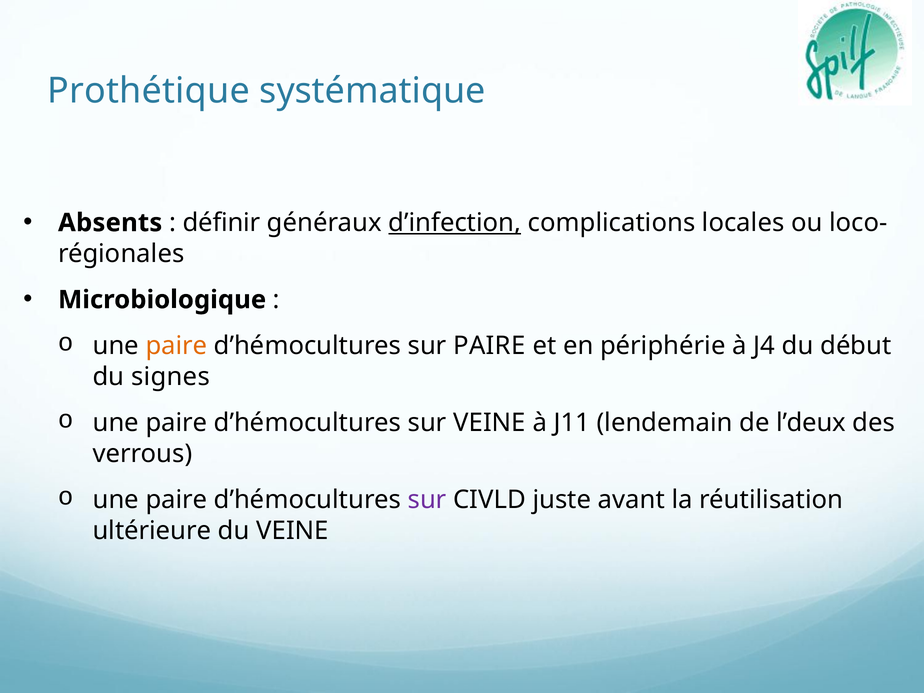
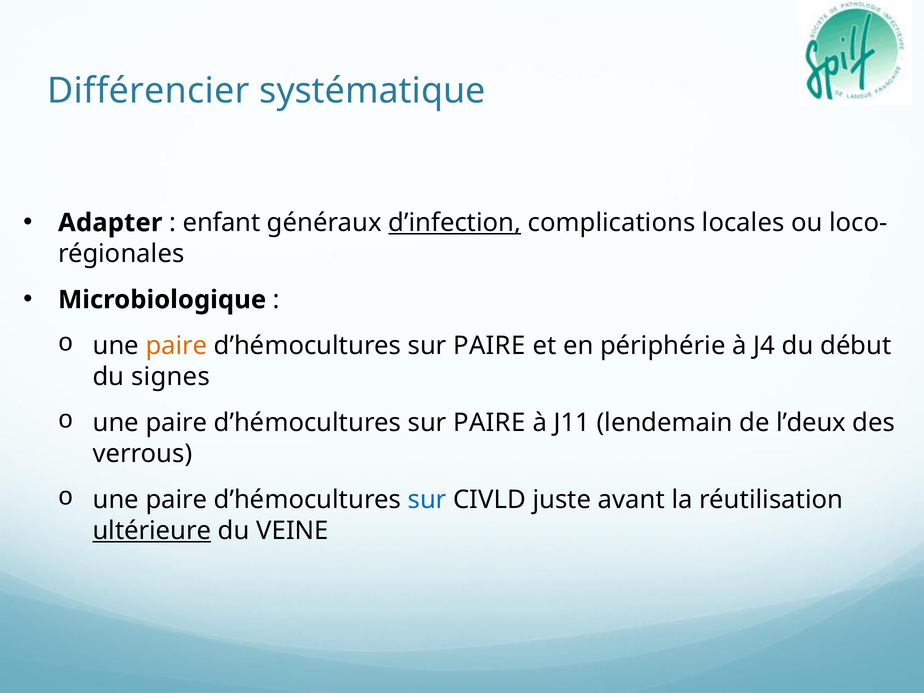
Prothétique: Prothétique -> Différencier
Absents: Absents -> Adapter
définir: définir -> enfant
VEINE at (489, 423): VEINE -> PAIRE
sur at (427, 500) colour: purple -> blue
ultérieure underline: none -> present
